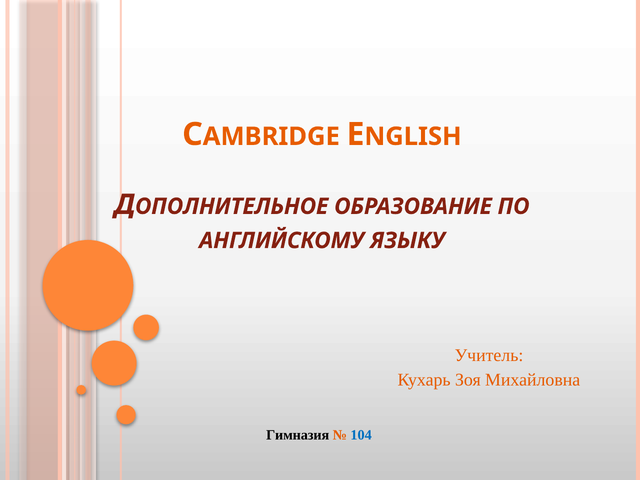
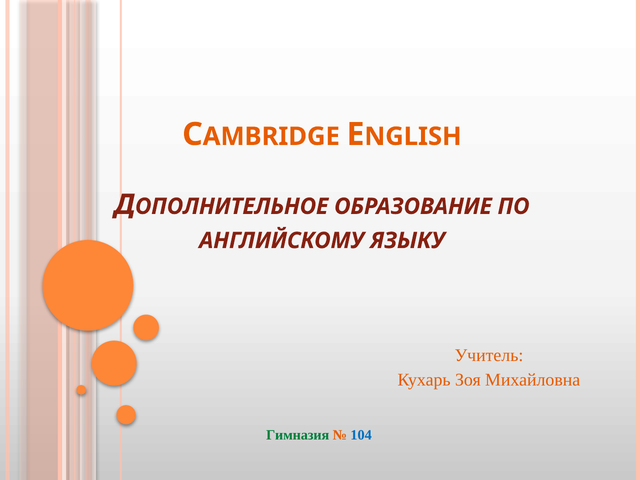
Гимназия colour: black -> green
